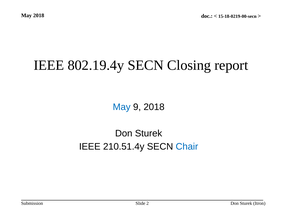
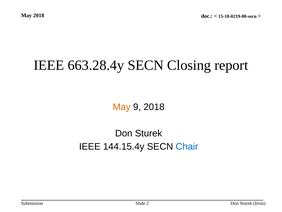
802.19.4y: 802.19.4y -> 663.28.4y
May at (122, 107) colour: blue -> orange
210.51.4y: 210.51.4y -> 144.15.4y
